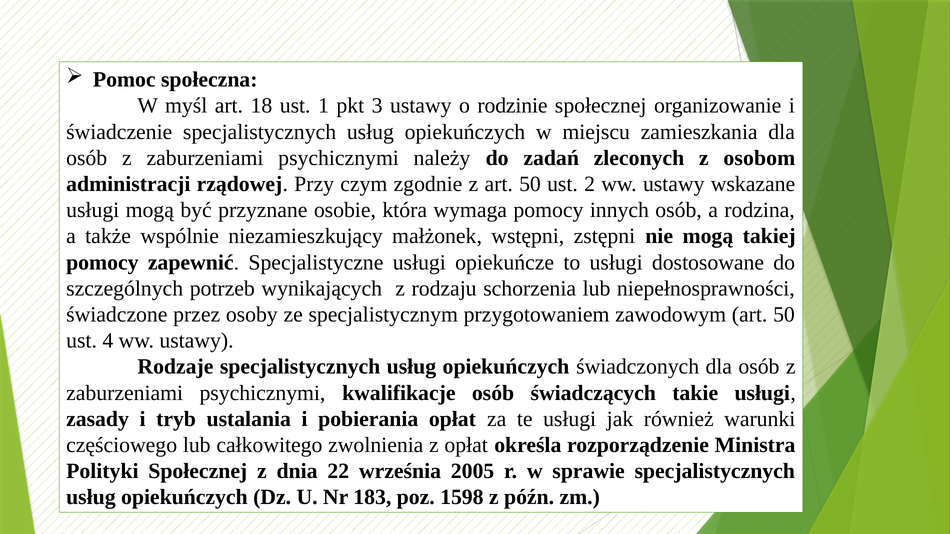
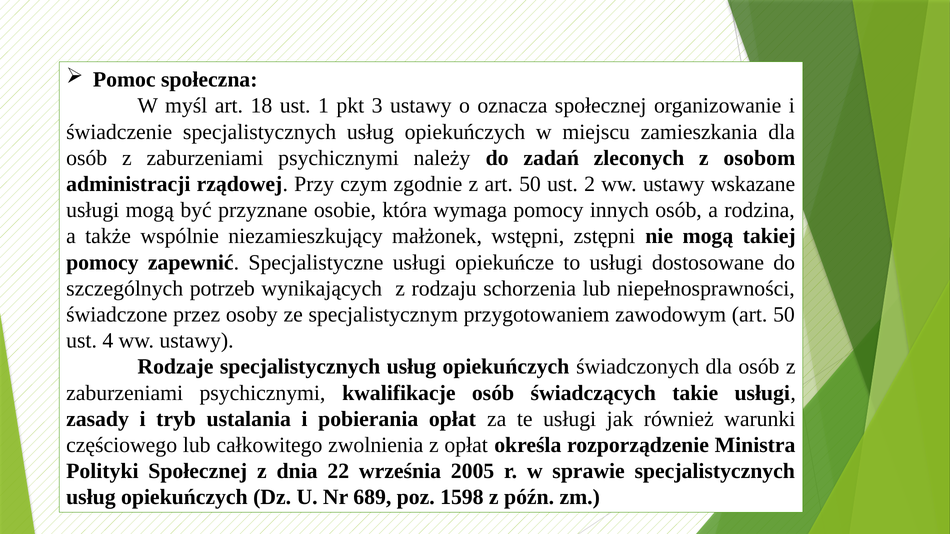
rodzinie: rodzinie -> oznacza
183: 183 -> 689
